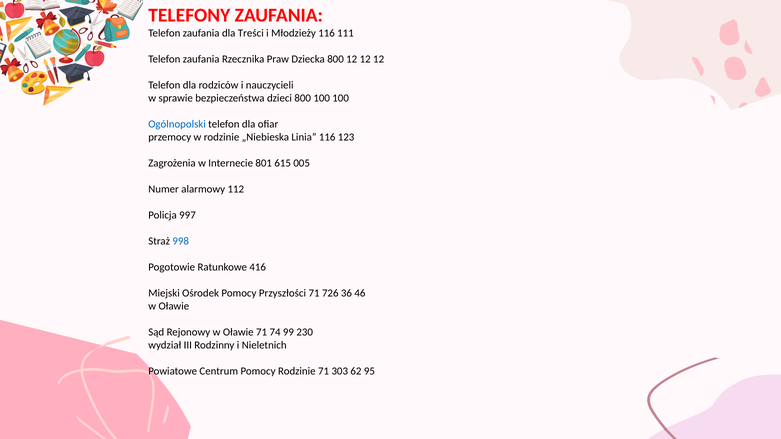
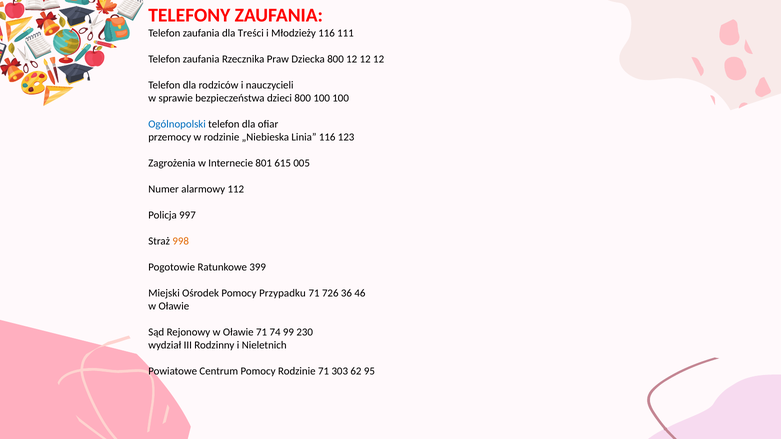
998 colour: blue -> orange
416: 416 -> 399
Przyszłości: Przyszłości -> Przypadku
